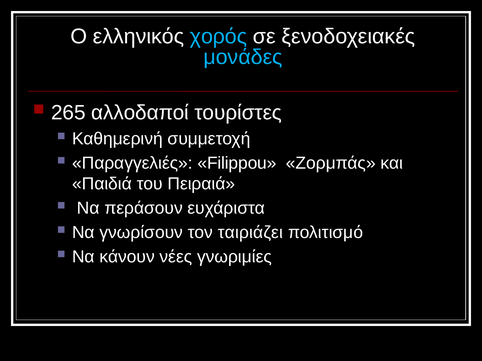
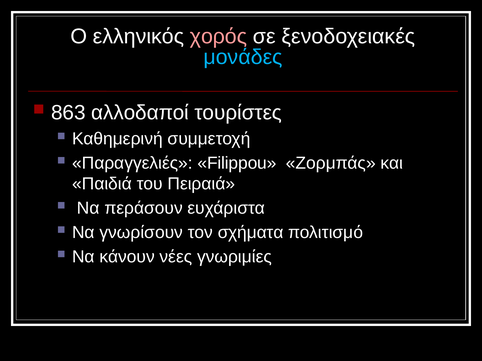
χορός colour: light blue -> pink
265: 265 -> 863
ταιριάζει: ταιριάζει -> σχήματα
